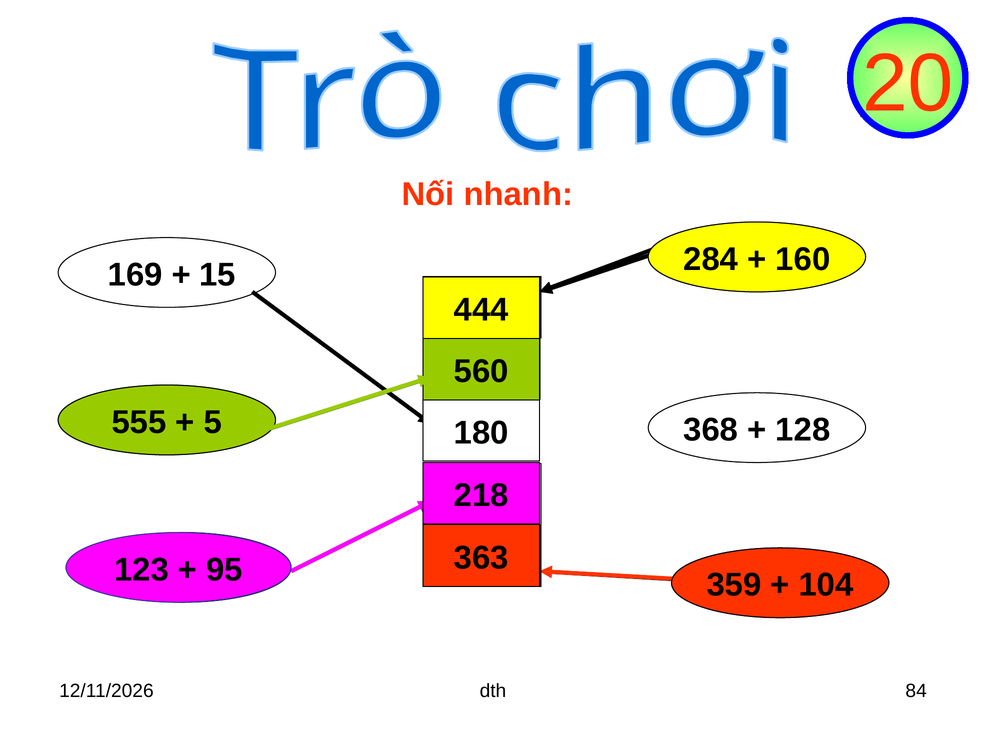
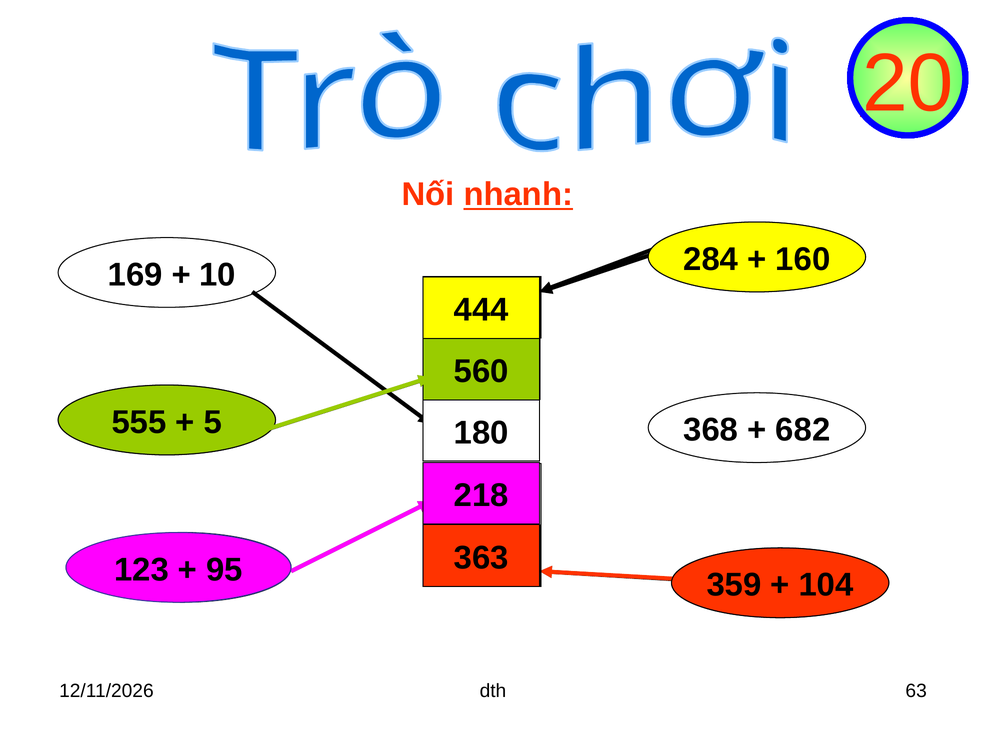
nhanh underline: none -> present
15 at (218, 275): 15 -> 10
128: 128 -> 682
84: 84 -> 63
